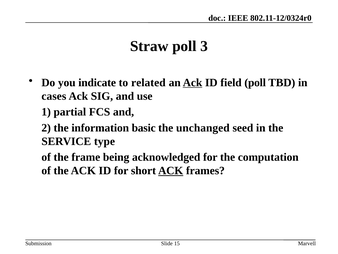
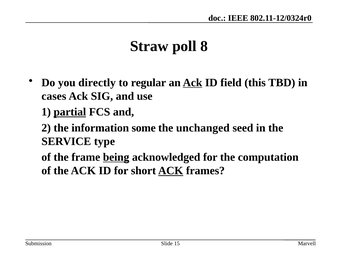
3: 3 -> 8
indicate: indicate -> directly
related: related -> regular
field poll: poll -> this
partial underline: none -> present
basic: basic -> some
being underline: none -> present
